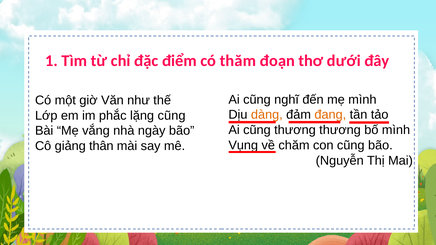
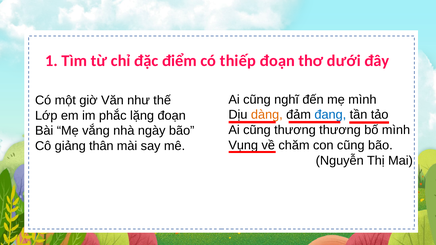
thăm: thăm -> thiếp
đang colour: orange -> blue
lặng cũng: cũng -> đoạn
